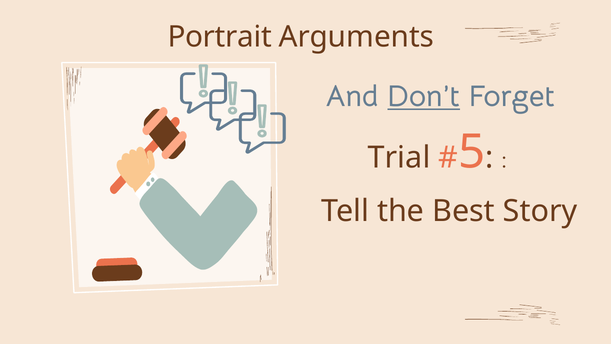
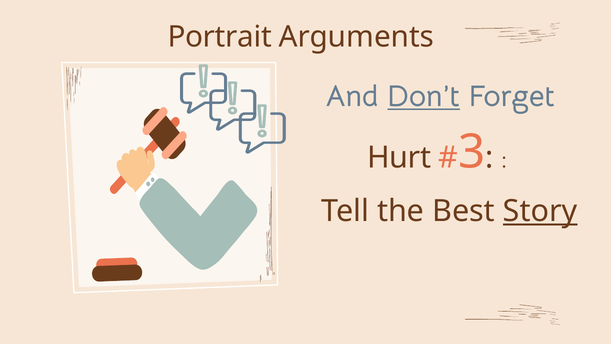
Trial: Trial -> Hurt
5: 5 -> 3
Story underline: none -> present
